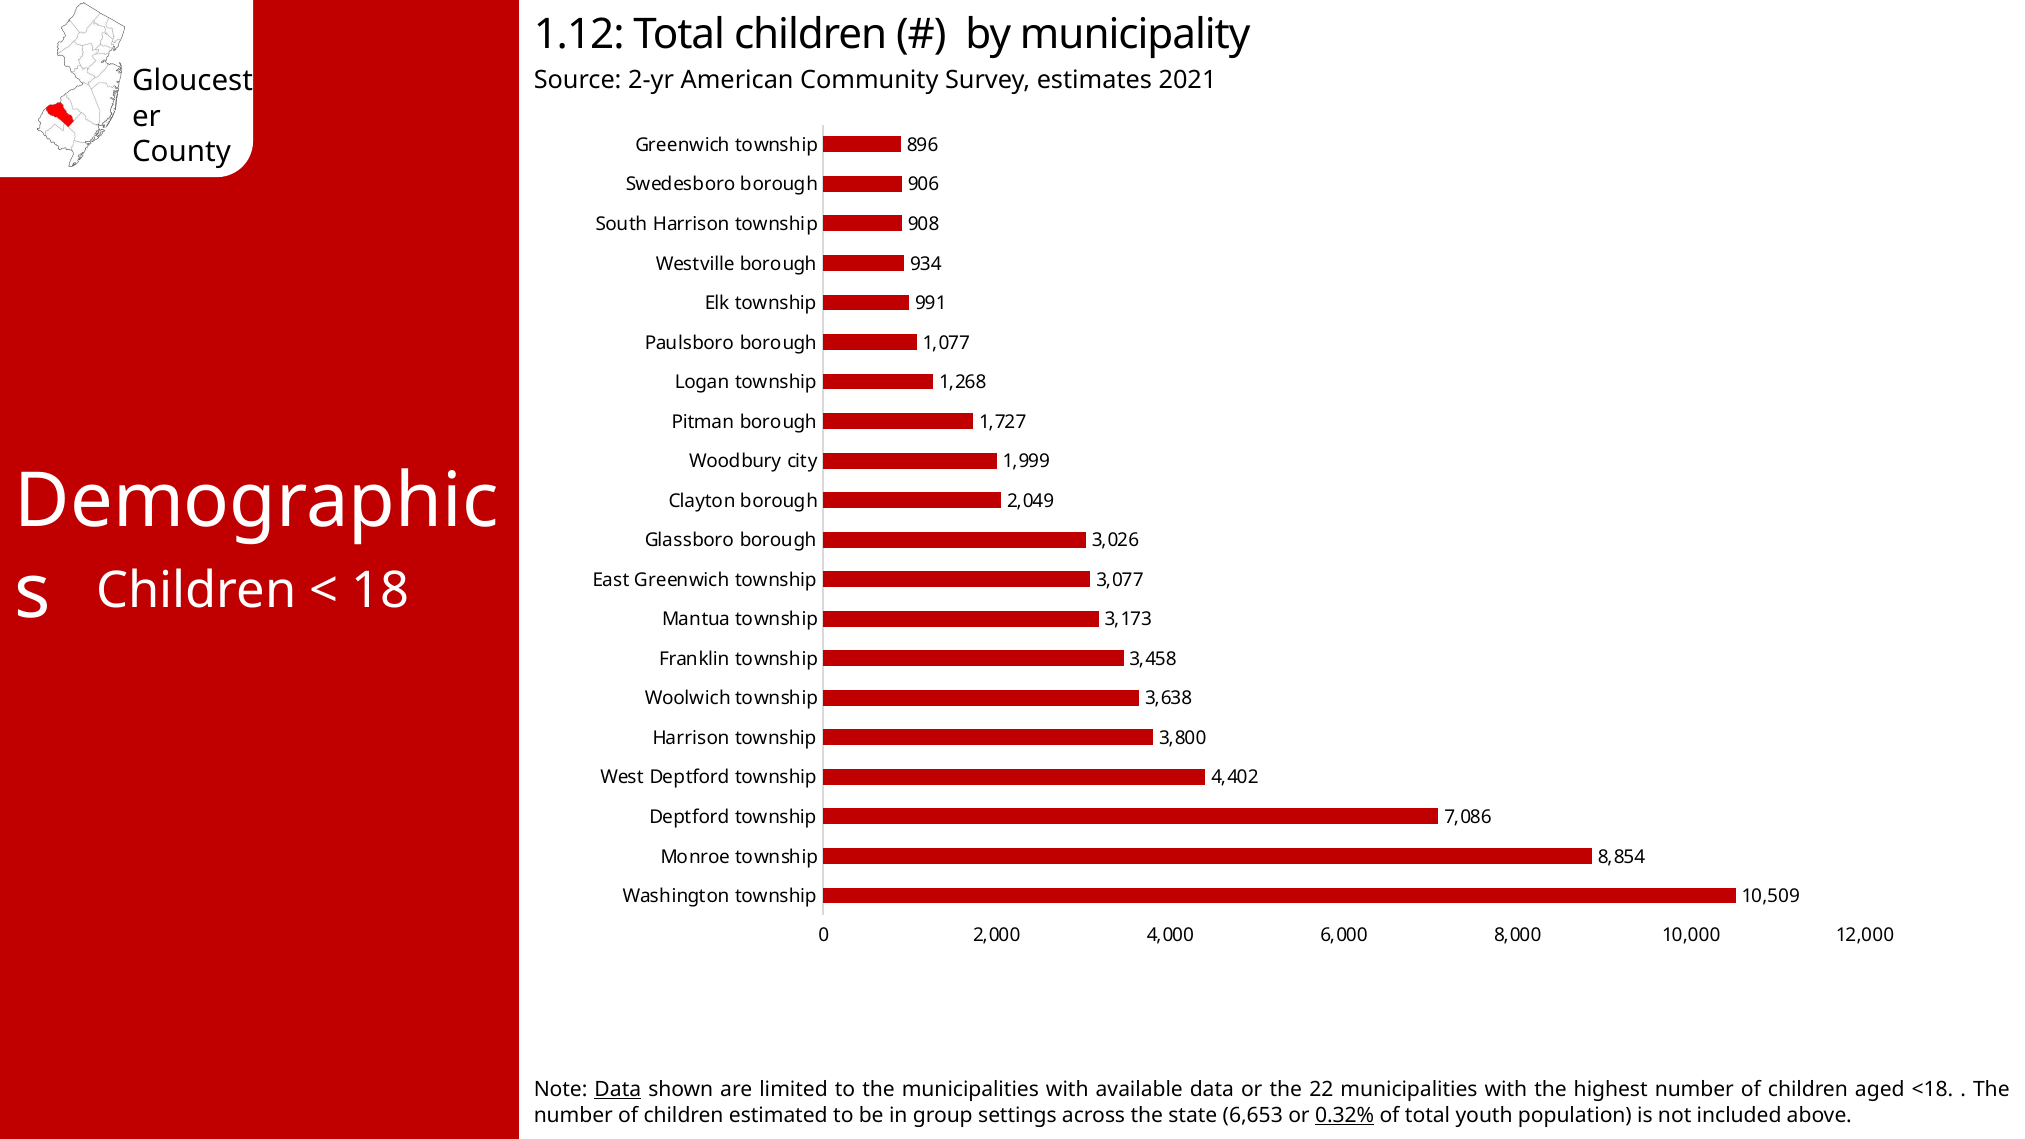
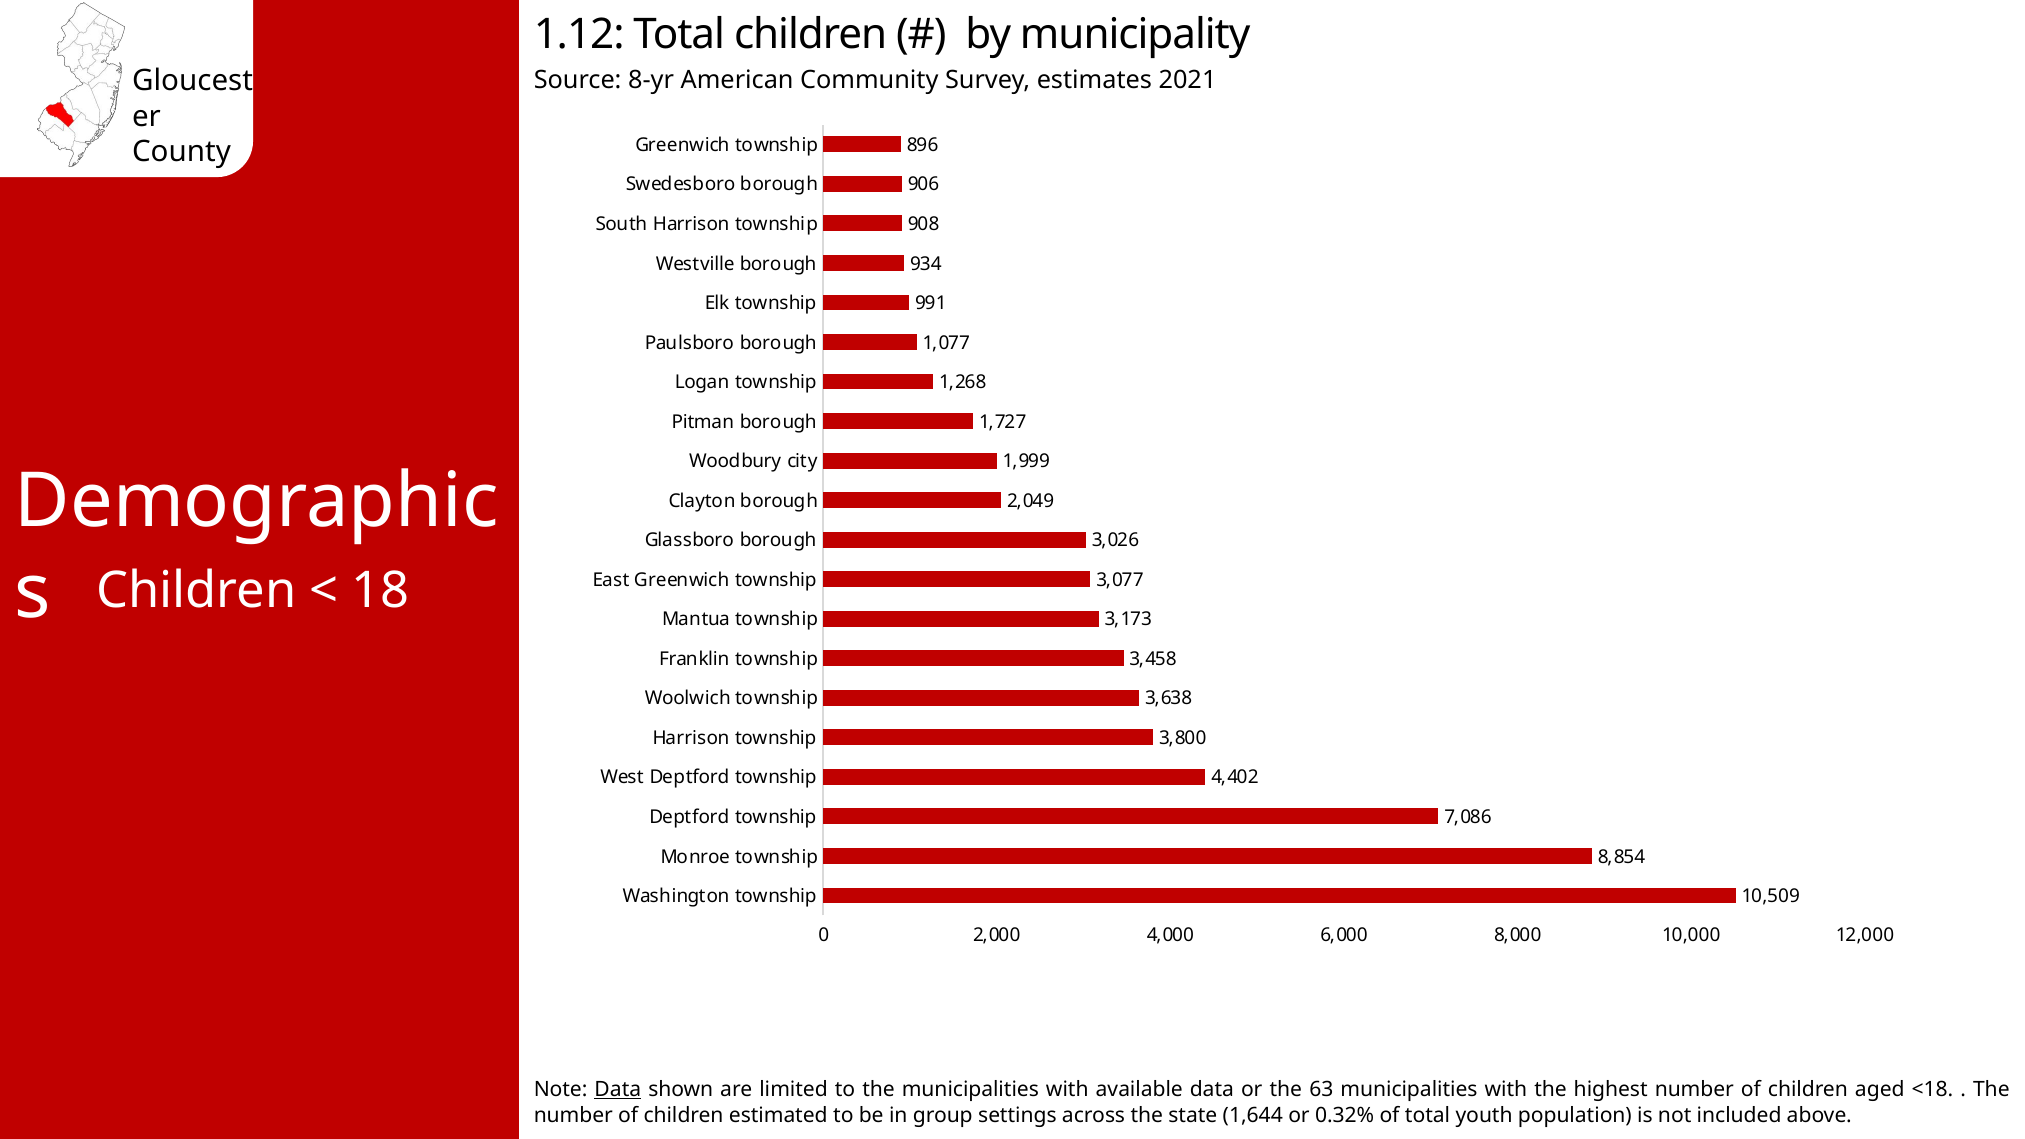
2-yr: 2-yr -> 8-yr
22: 22 -> 63
6,653: 6,653 -> 1,644
0.32% underline: present -> none
